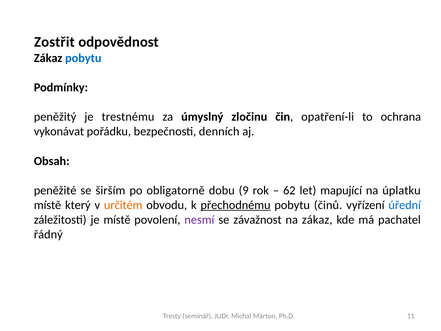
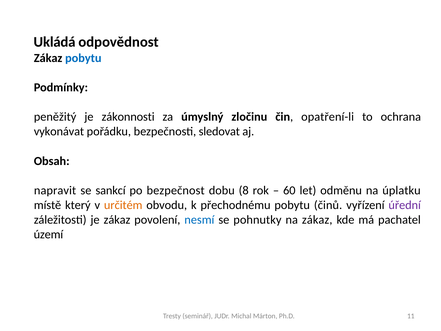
Zostřit: Zostřit -> Ukládá
trestnému: trestnému -> zákonnosti
denních: denních -> sledovat
peněžité: peněžité -> napravit
širším: širším -> sankcí
obligatorně: obligatorně -> bezpečnost
9: 9 -> 8
62: 62 -> 60
mapující: mapující -> odměnu
přechodnému underline: present -> none
úřední colour: blue -> purple
je místě: místě -> zákaz
nesmí colour: purple -> blue
závažnost: závažnost -> pohnutky
řádný: řádný -> území
